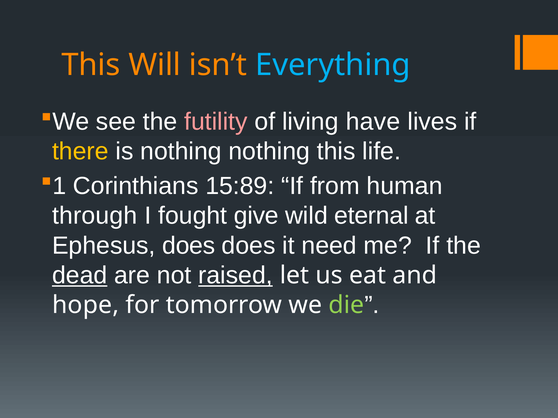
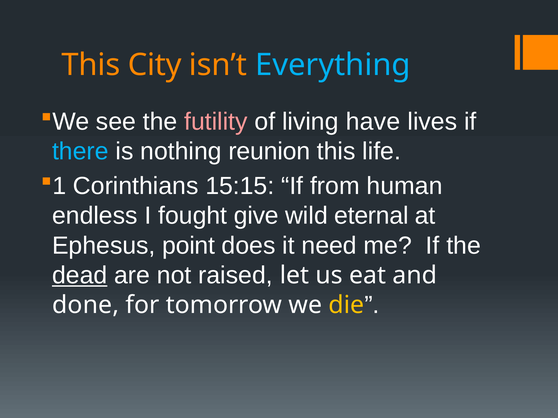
Will: Will -> City
there colour: yellow -> light blue
nothing nothing: nothing -> reunion
15:89: 15:89 -> 15:15
through: through -> endless
Ephesus does: does -> point
raised underline: present -> none
hope: hope -> done
die colour: light green -> yellow
